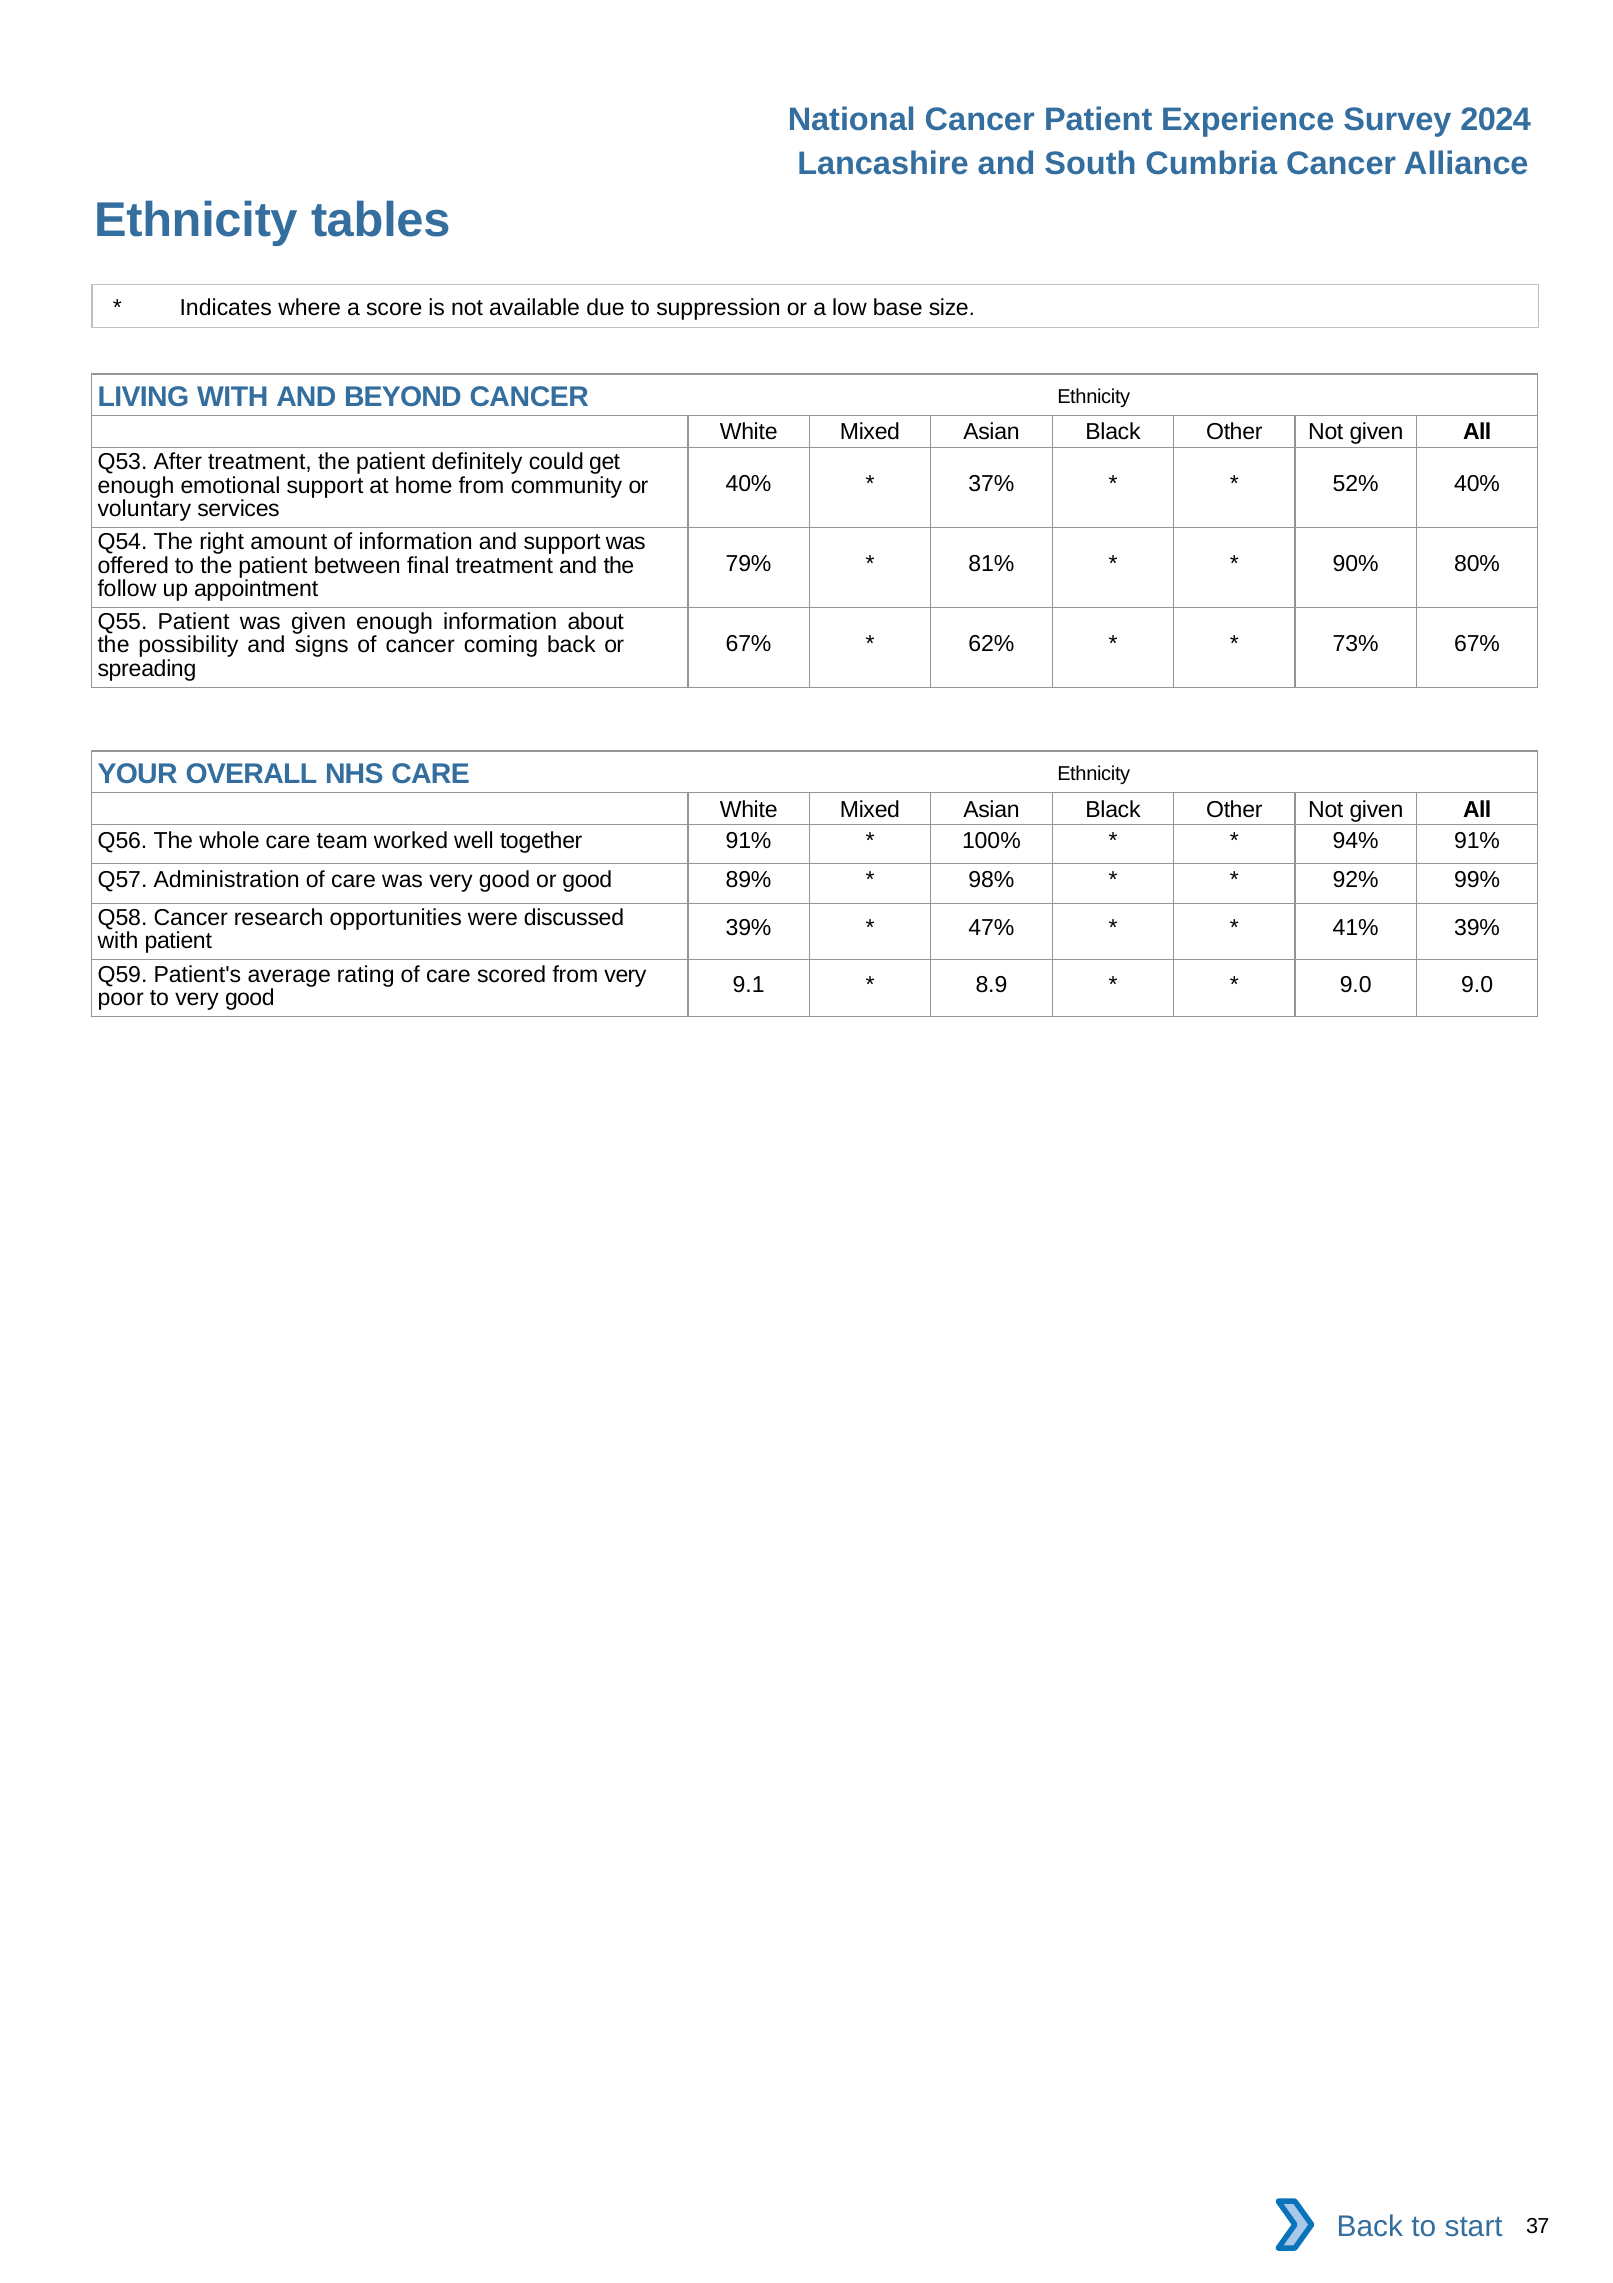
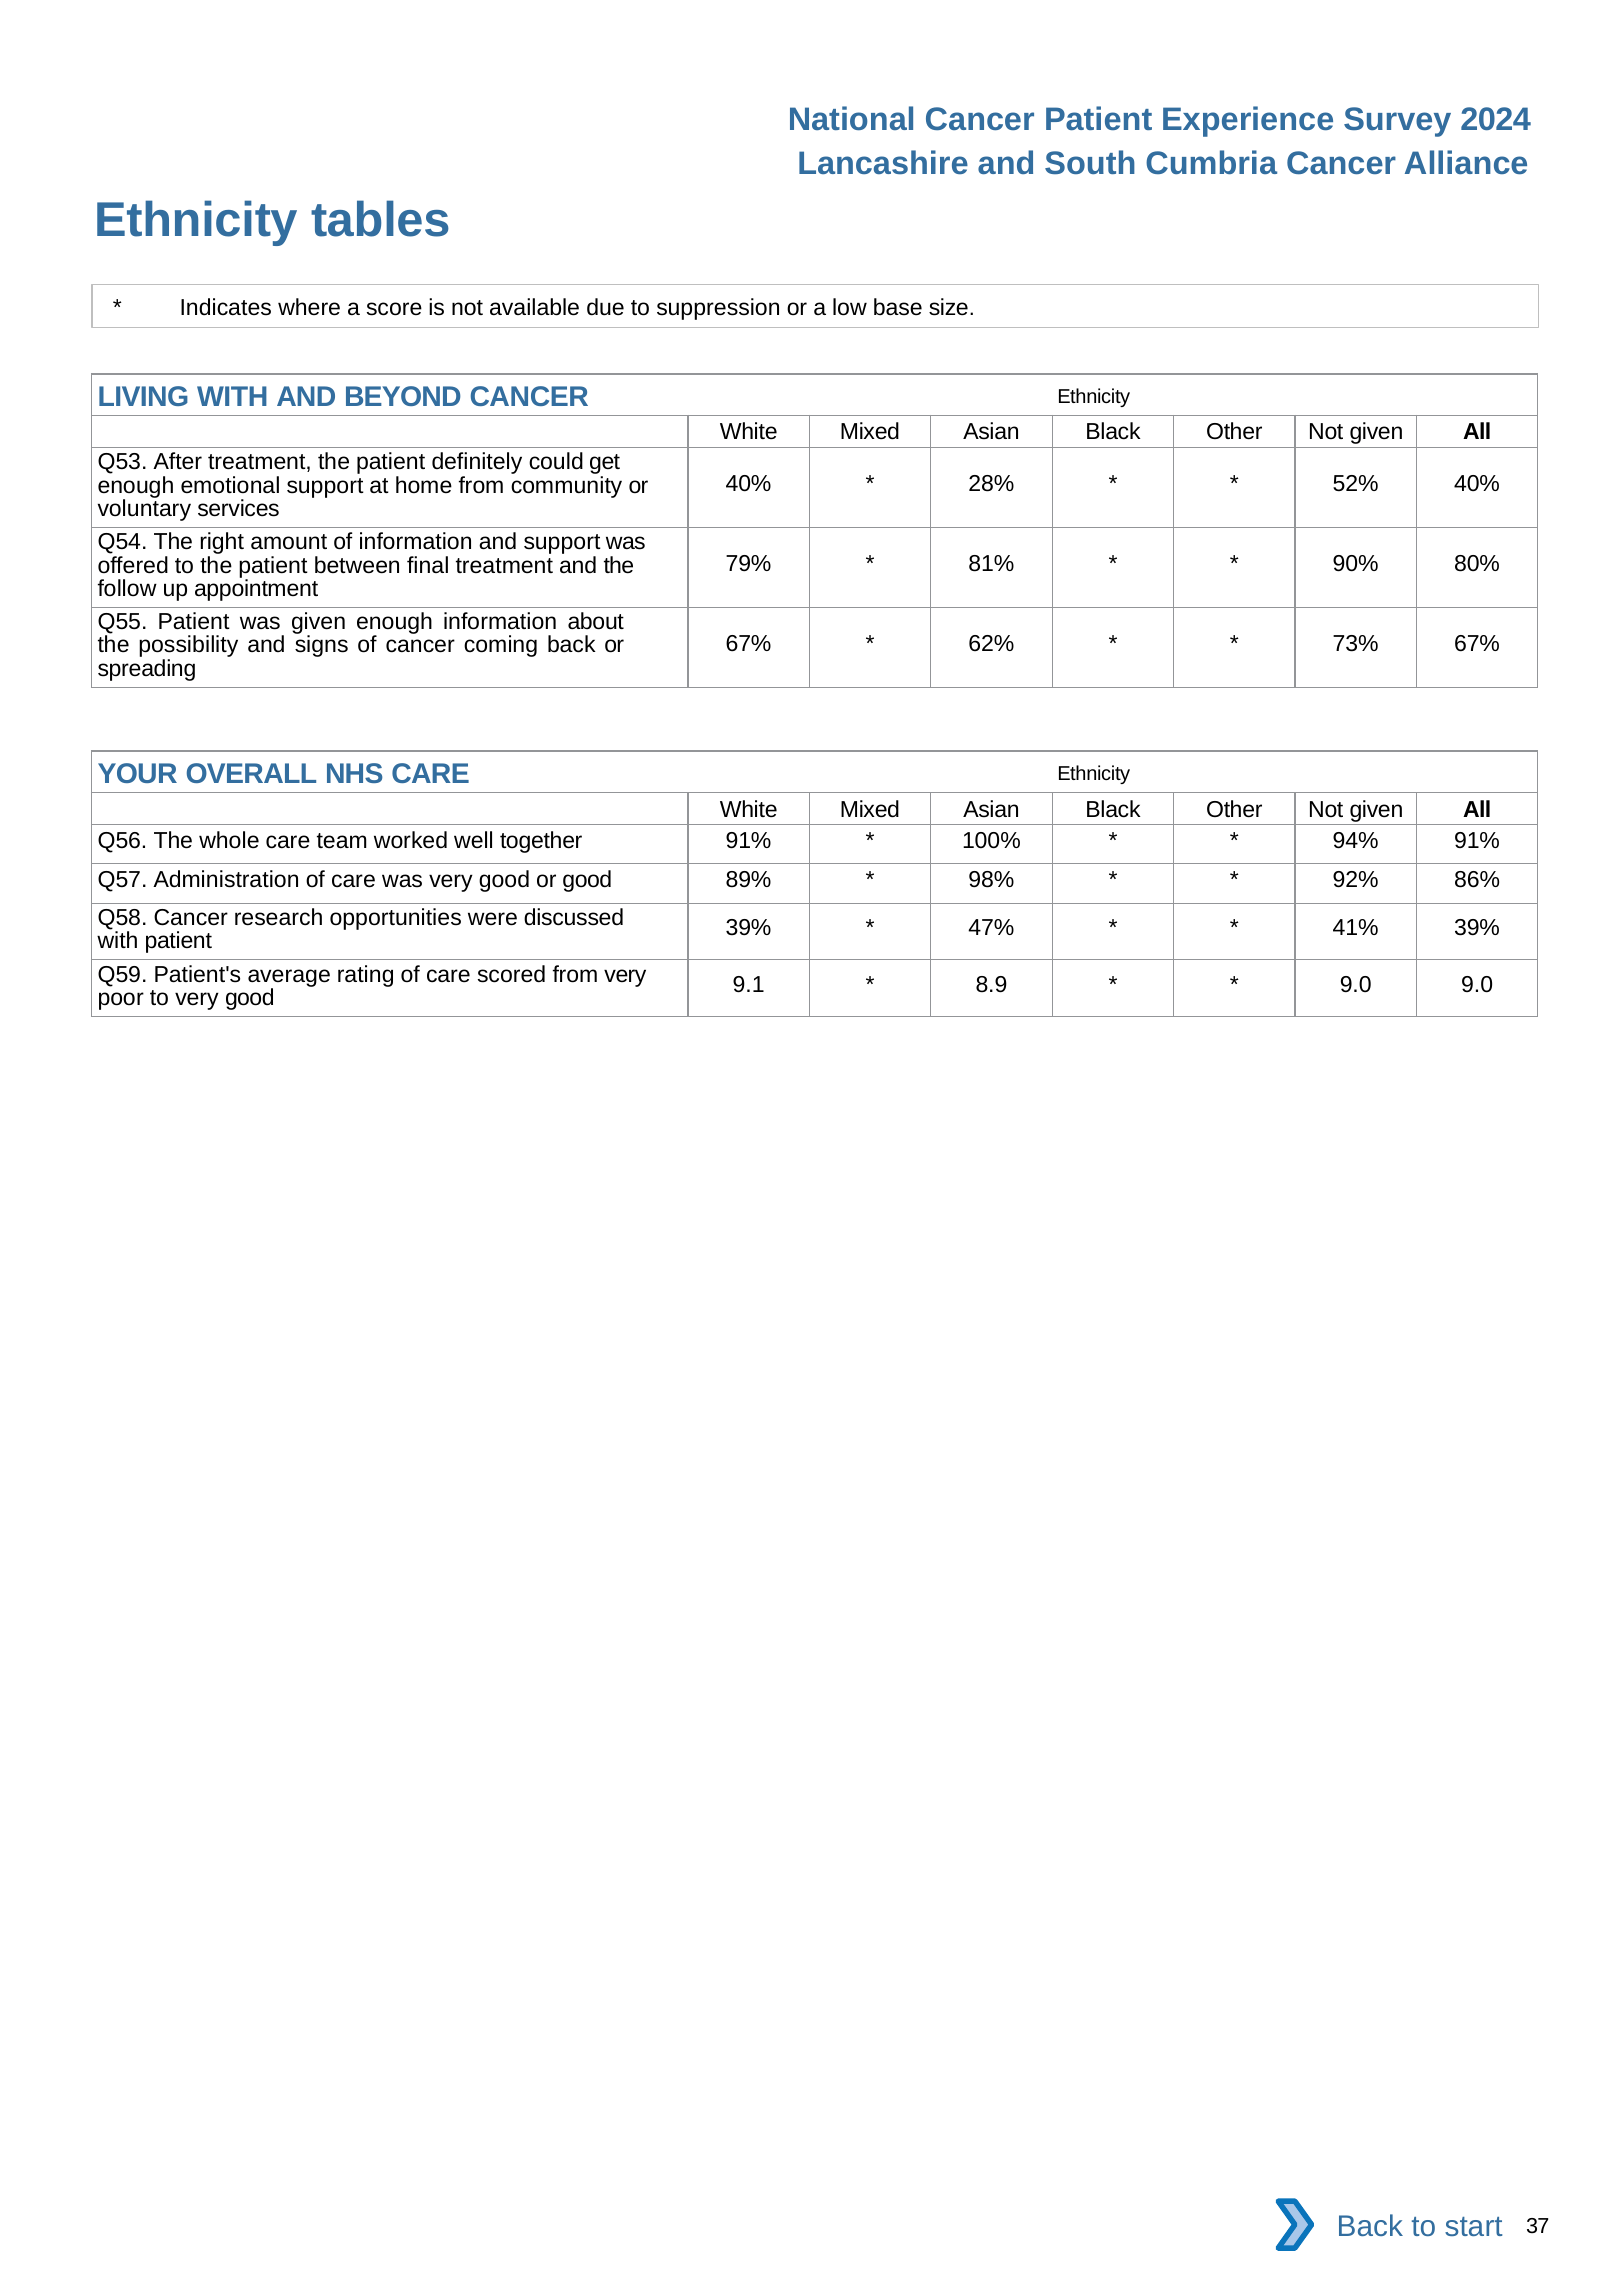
37%: 37% -> 28%
99%: 99% -> 86%
